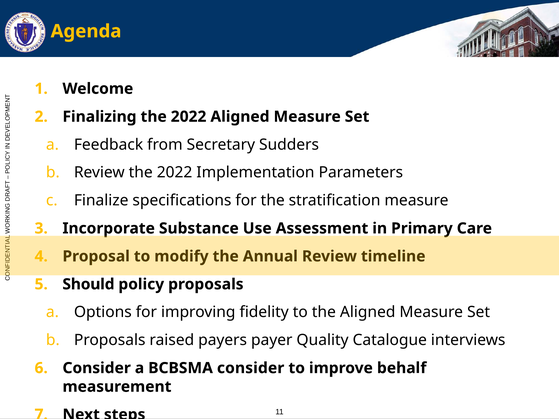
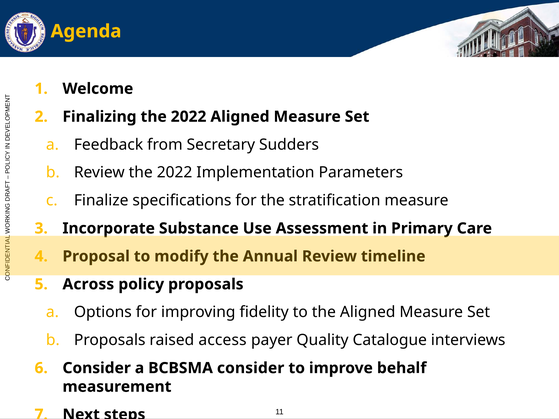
Should: Should -> Across
payers: payers -> access
